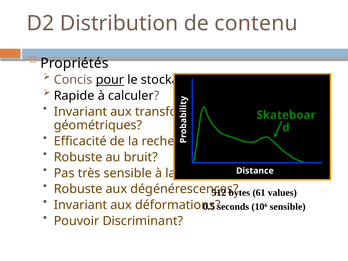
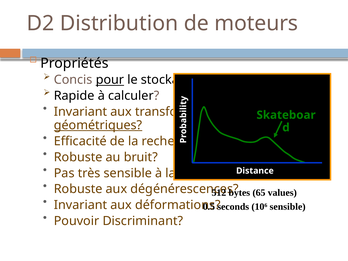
contenu: contenu -> moteurs
géométriques underline: none -> present
61: 61 -> 65
